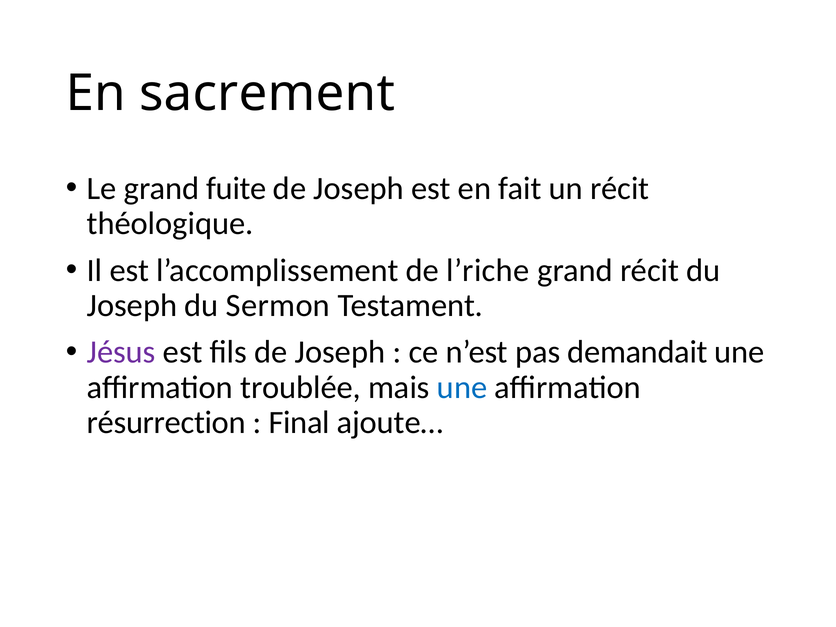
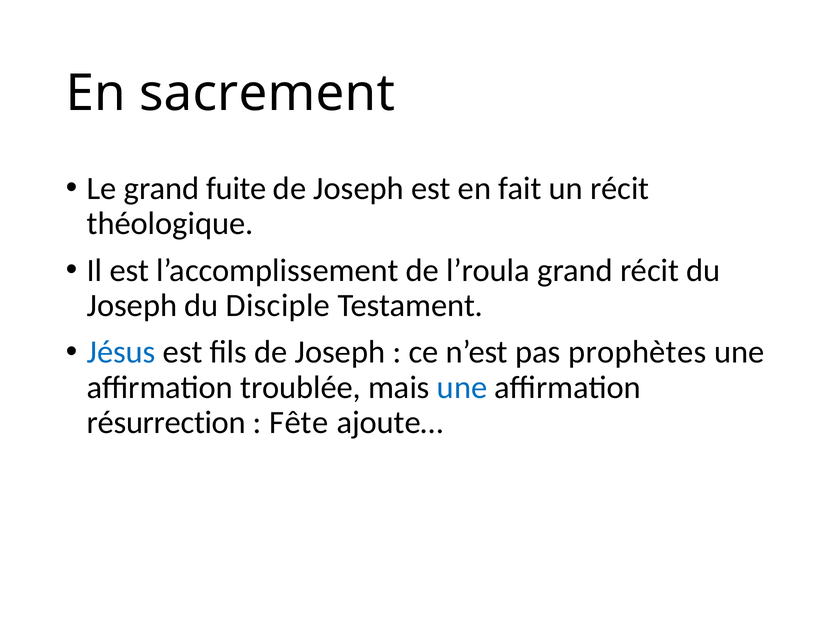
l’riche: l’riche -> l’roula
Sermon: Sermon -> Disciple
Jésus colour: purple -> blue
demandait: demandait -> prophètes
Final: Final -> Fête
